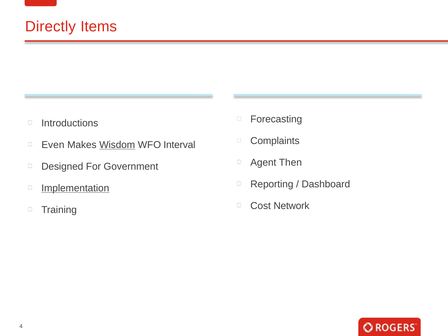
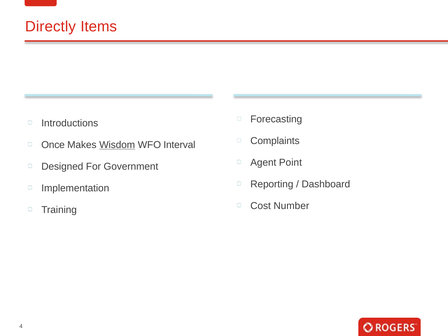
Even: Even -> Once
Then: Then -> Point
Implementation underline: present -> none
Network: Network -> Number
